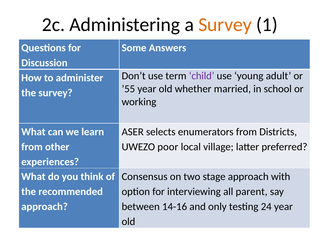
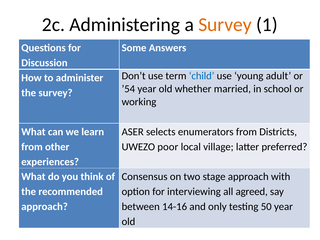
child colour: purple -> blue
’55: ’55 -> ’54
parent: parent -> agreed
24: 24 -> 50
